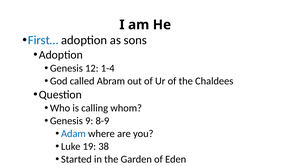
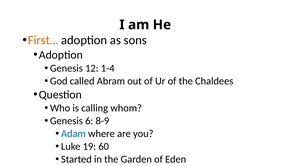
First… colour: blue -> orange
9: 9 -> 6
38: 38 -> 60
